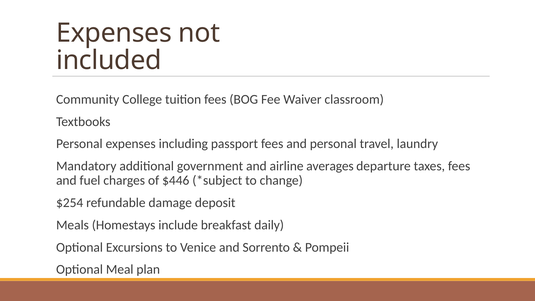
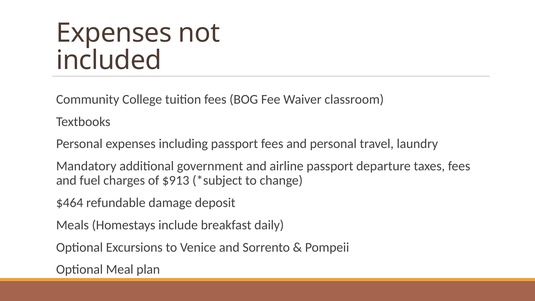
airline averages: averages -> passport
$446: $446 -> $913
$254: $254 -> $464
